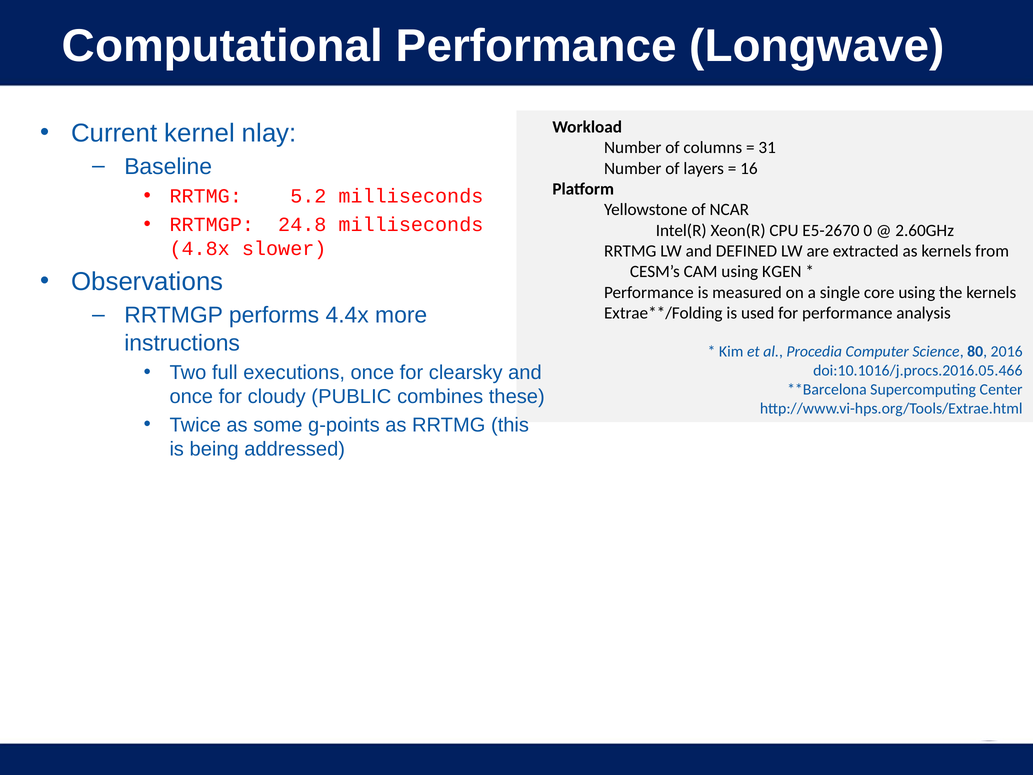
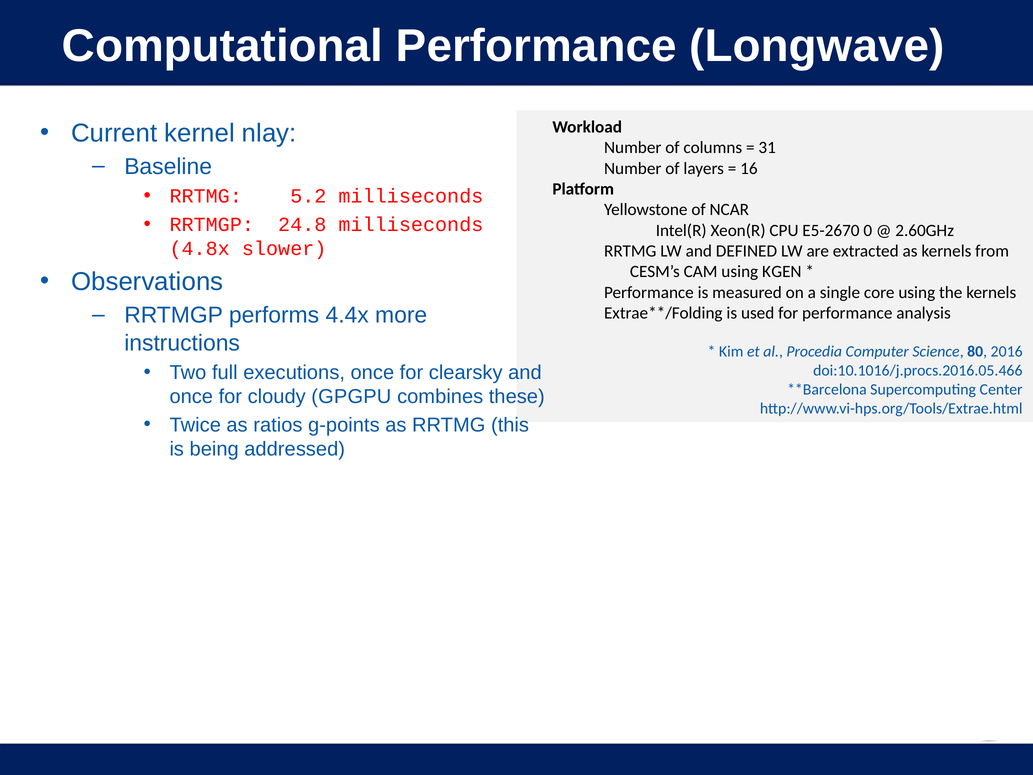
PUBLIC: PUBLIC -> GPGPU
some: some -> ratios
